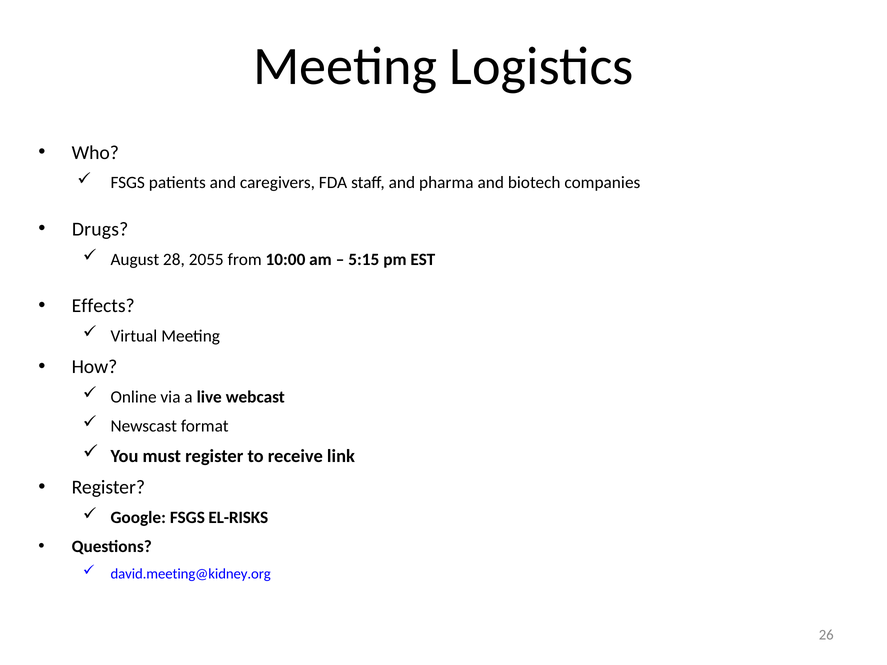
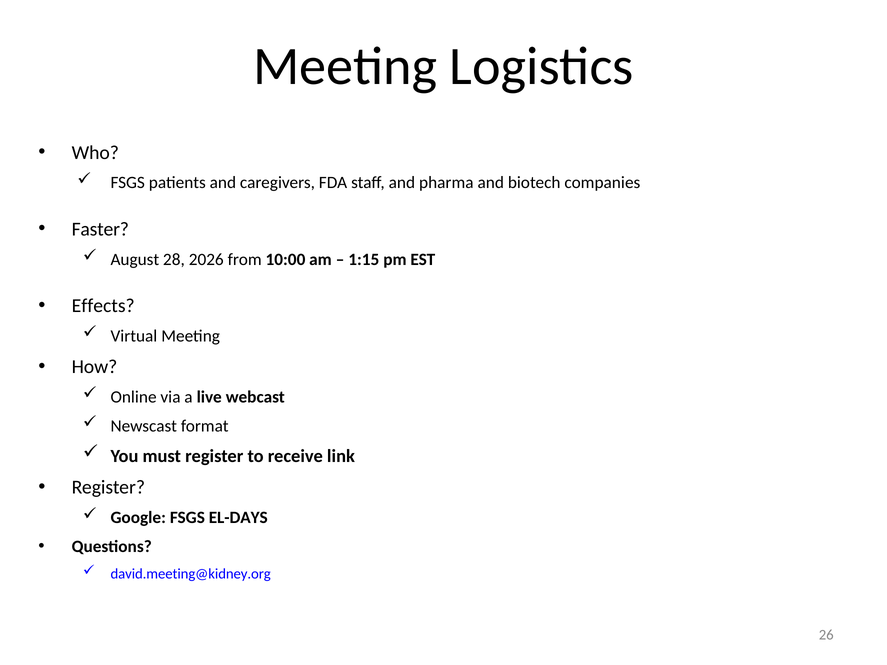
Drugs: Drugs -> Faster
2055: 2055 -> 2026
5:15: 5:15 -> 1:15
EL-RISKS: EL-RISKS -> EL-DAYS
